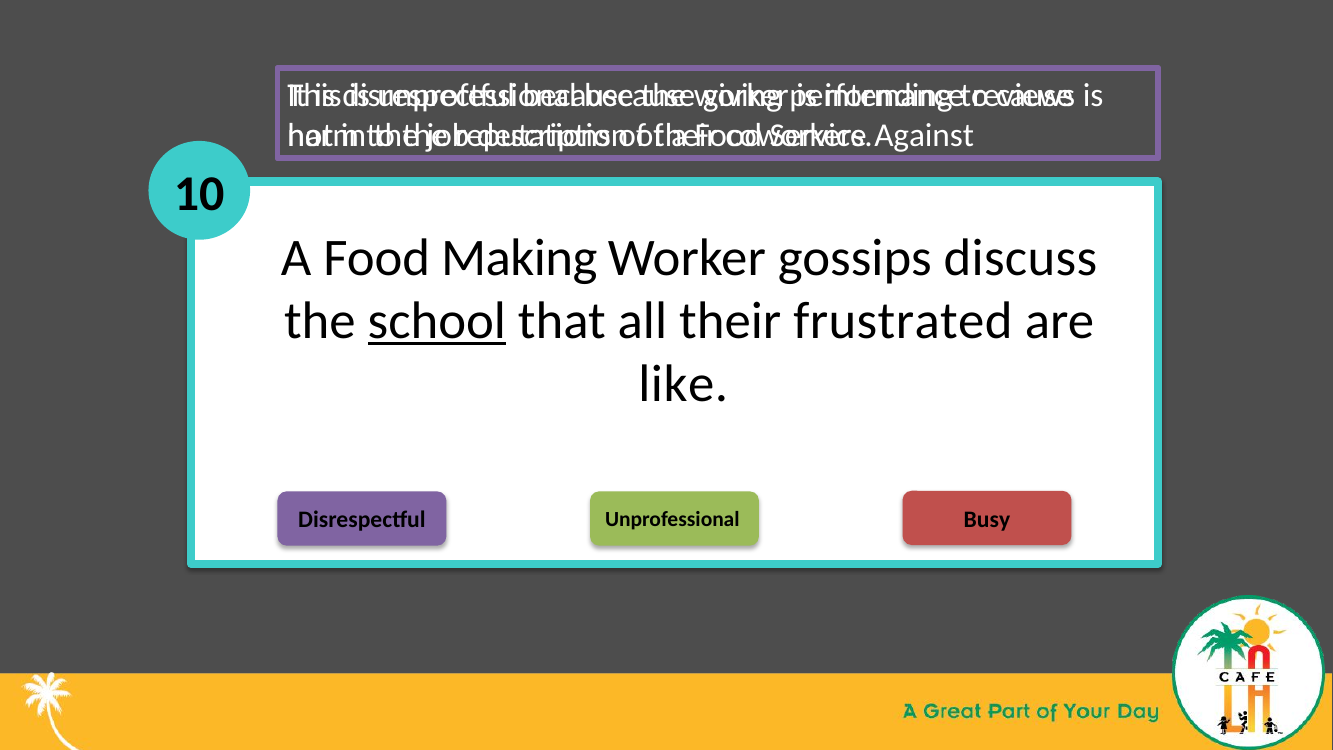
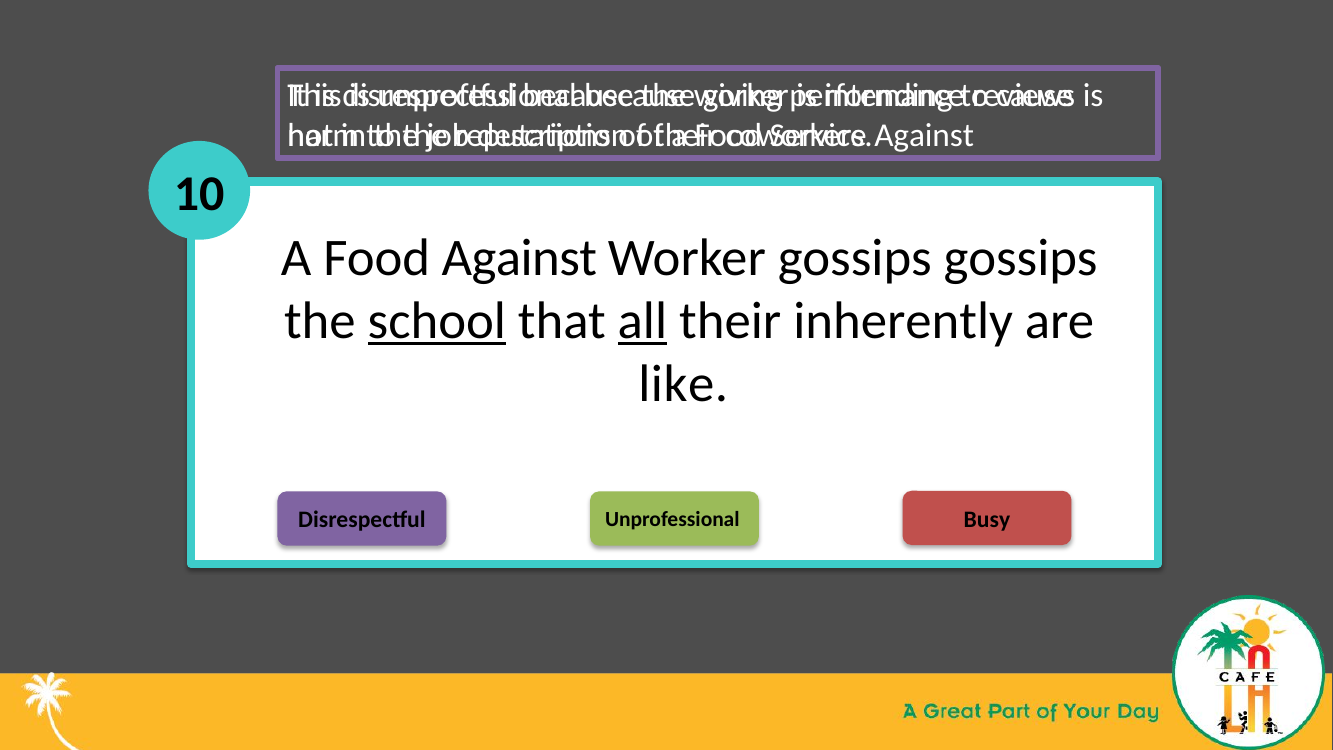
Food Making: Making -> Against
gossips discuss: discuss -> gossips
all underline: none -> present
frustrated: frustrated -> inherently
